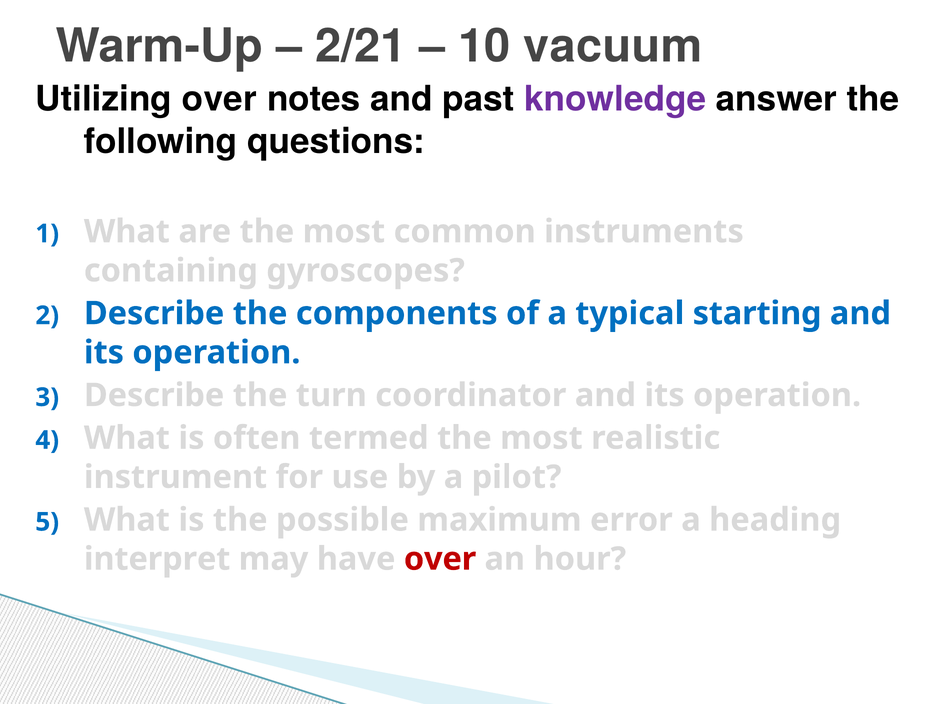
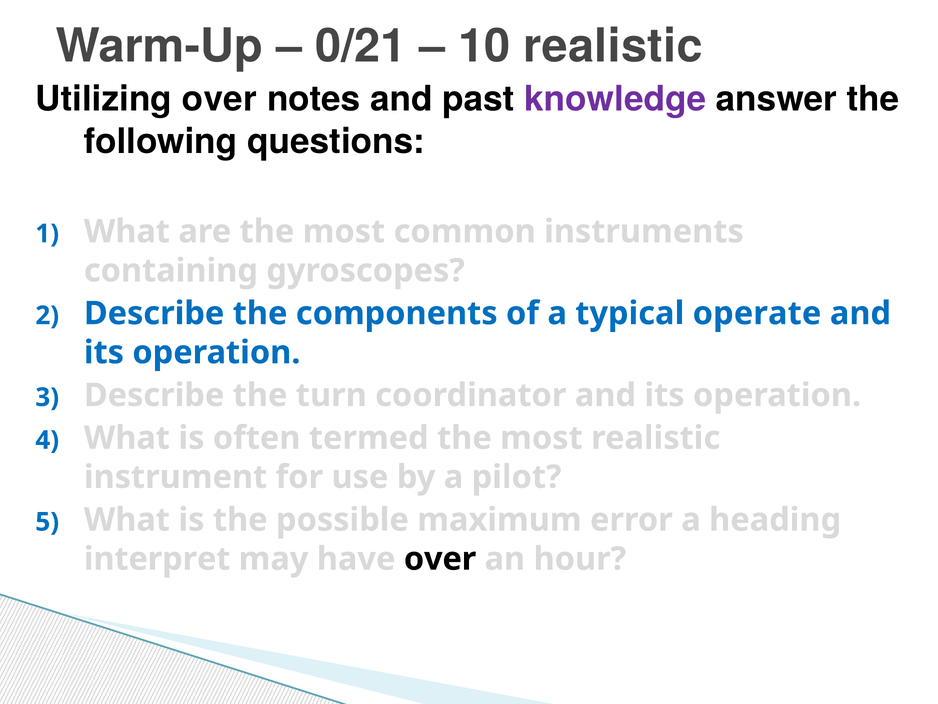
2/21: 2/21 -> 0/21
10 vacuum: vacuum -> realistic
starting: starting -> operate
over at (440, 559) colour: red -> black
